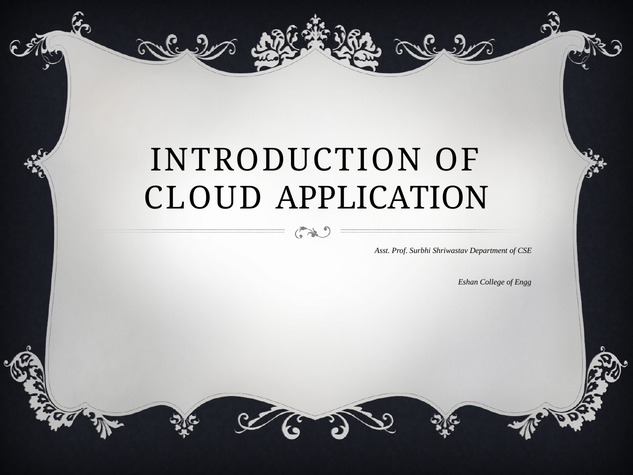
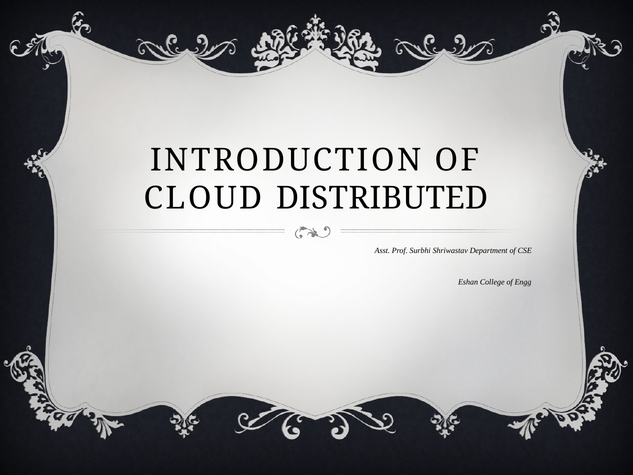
APPLICATION: APPLICATION -> DISTRIBUTED
